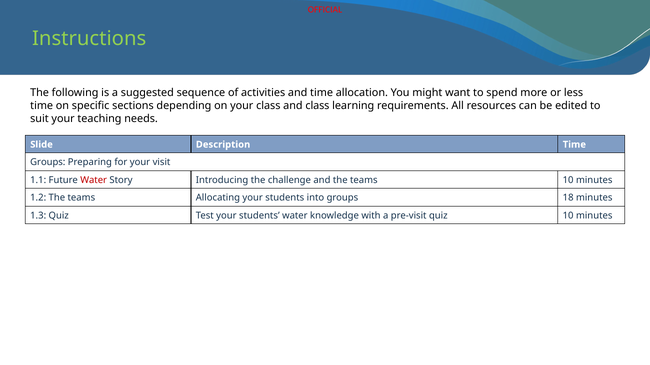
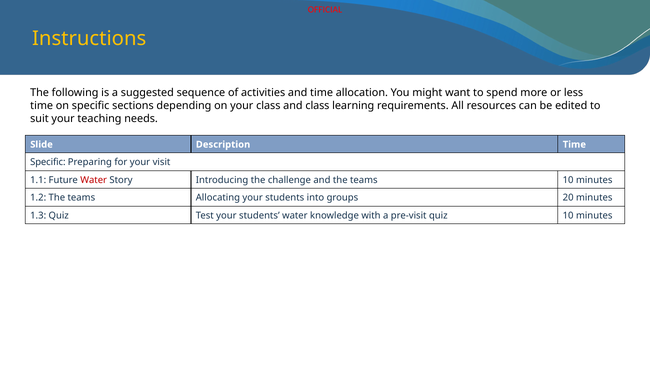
Instructions colour: light green -> yellow
Groups at (48, 163): Groups -> Specific
18: 18 -> 20
